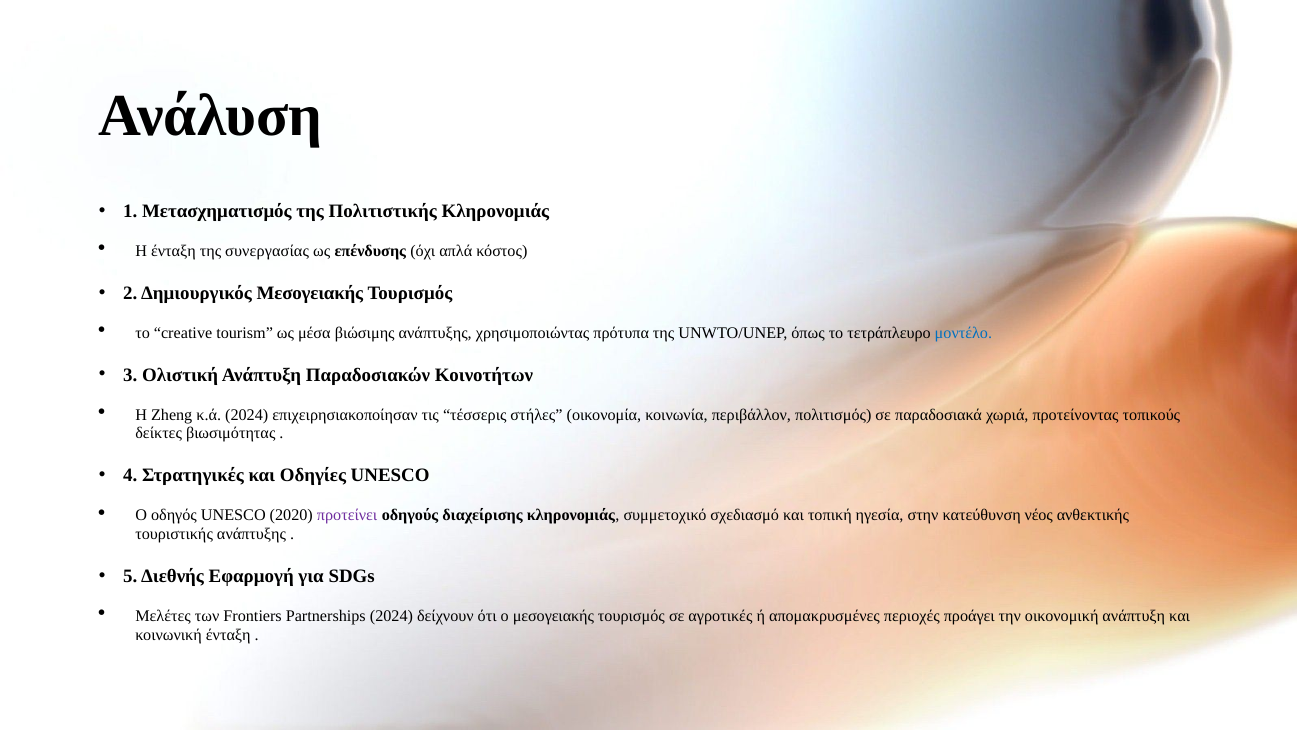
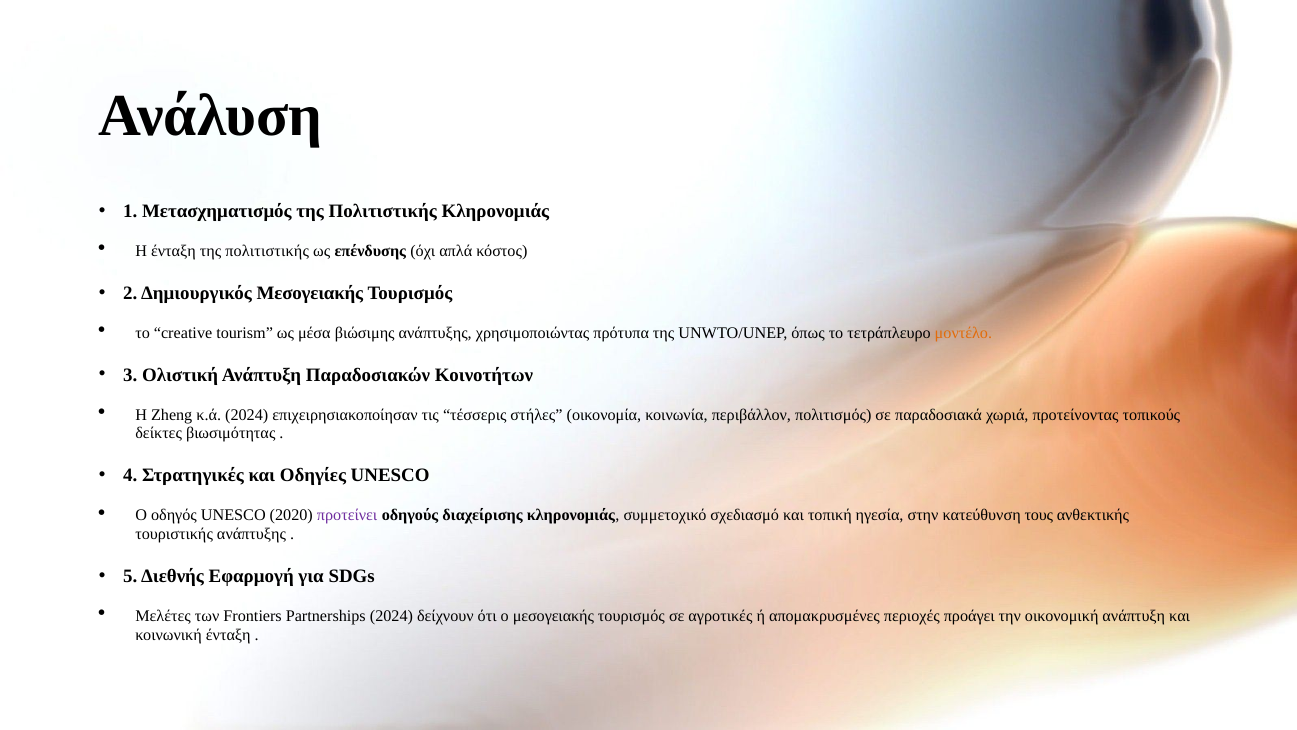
ένταξη της συνεργασίας: συνεργασίας -> πολιτιστικής
μοντέλο colour: blue -> orange
νέος: νέος -> τους
